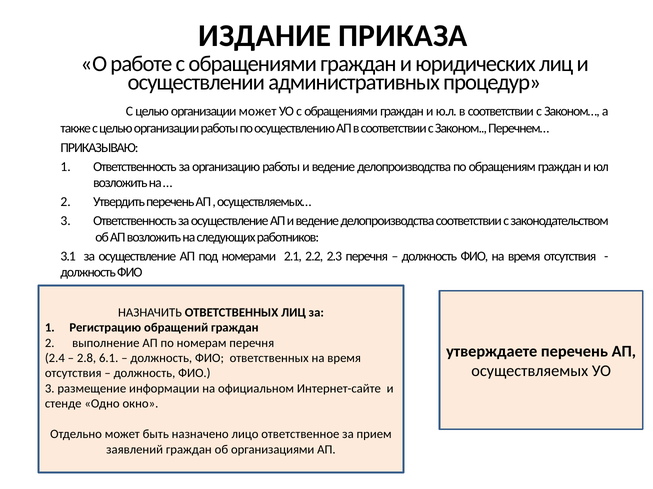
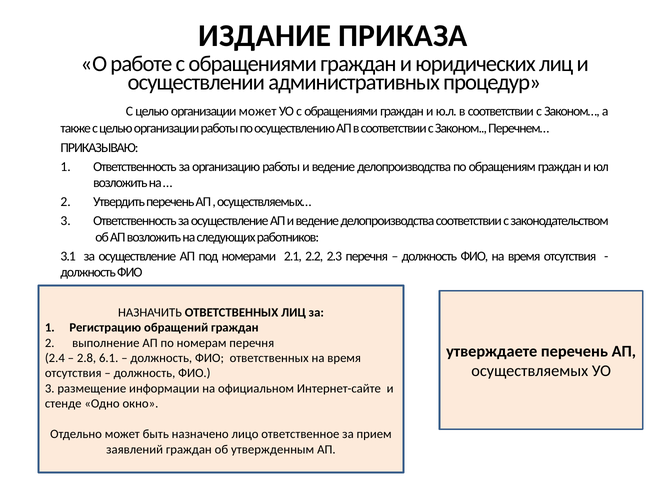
организациями: организациями -> утвержденным
